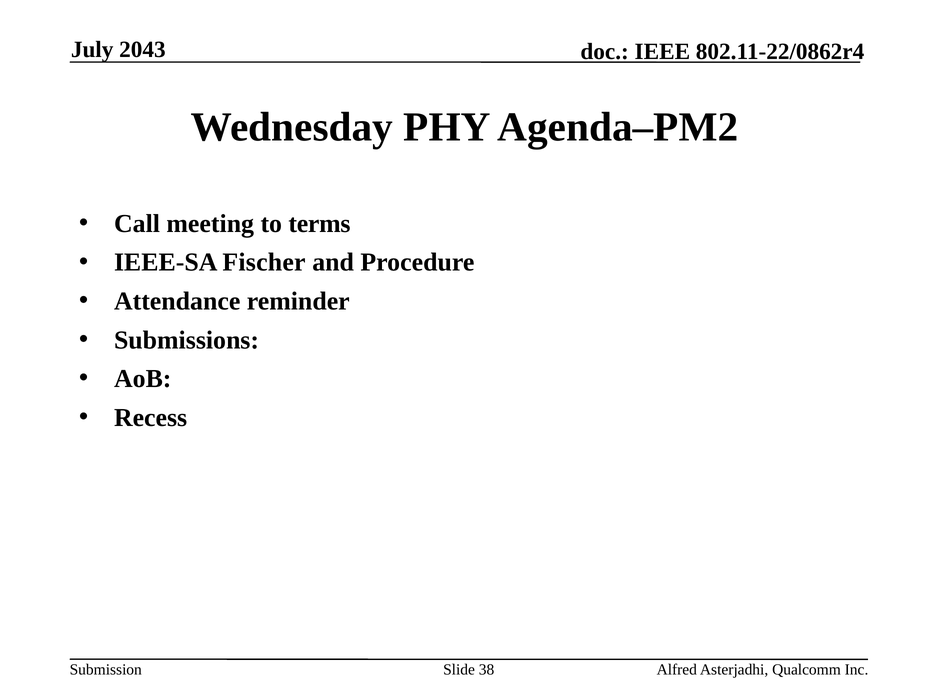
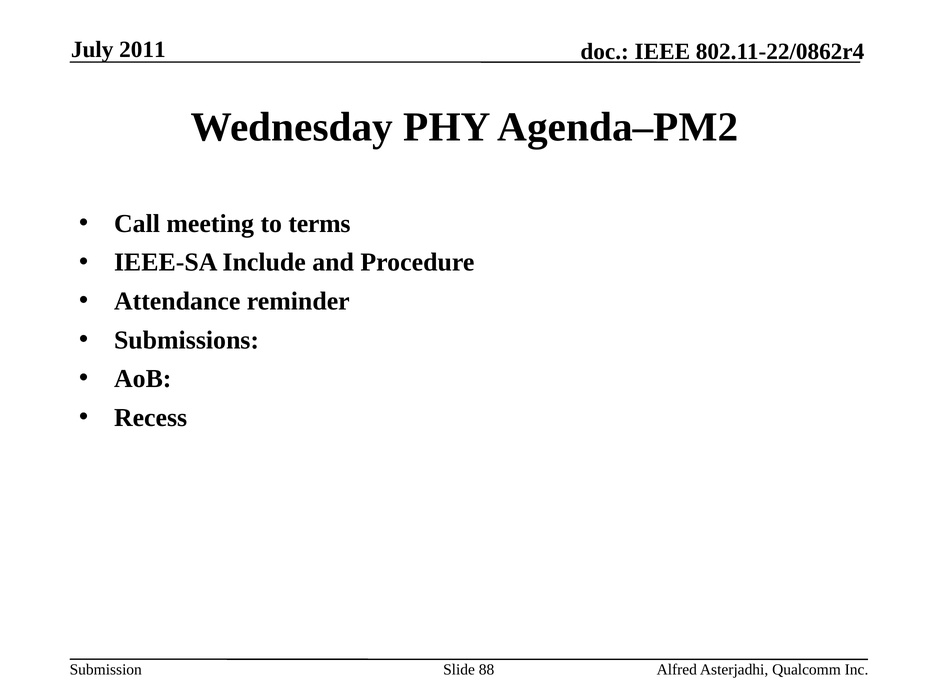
2043: 2043 -> 2011
Fischer: Fischer -> Include
38: 38 -> 88
